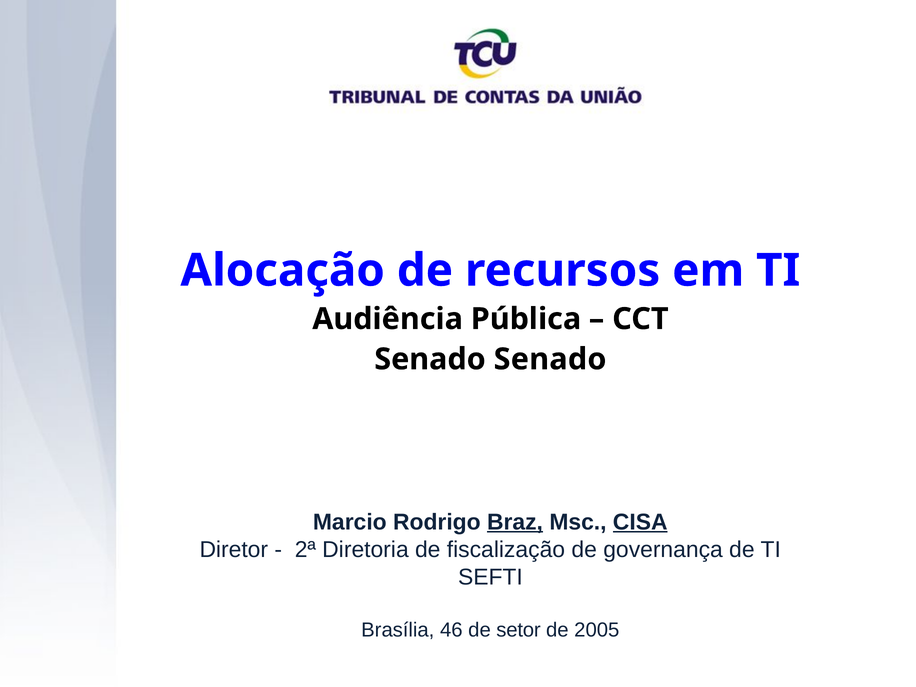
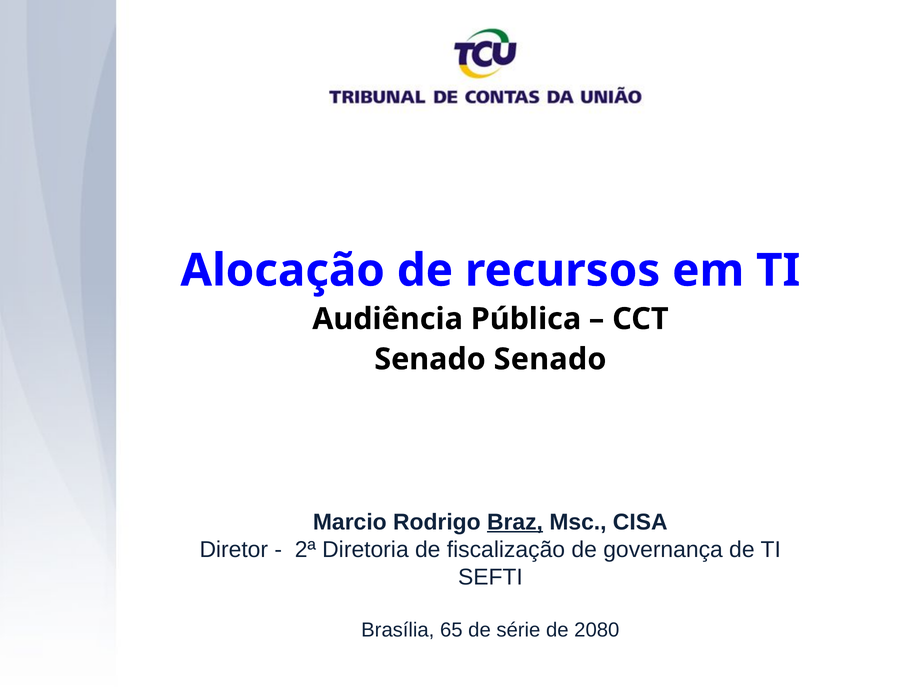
CISA underline: present -> none
46: 46 -> 65
setor: setor -> série
2005: 2005 -> 2080
